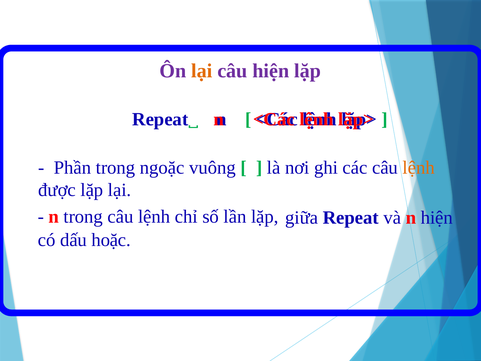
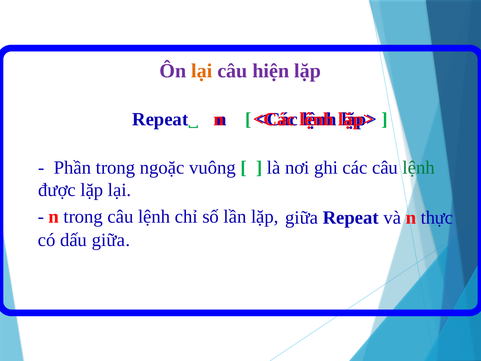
lệnh at (419, 167) colour: orange -> green
n hiện: hiện -> thực
dấu hoặc: hoặc -> giữa
